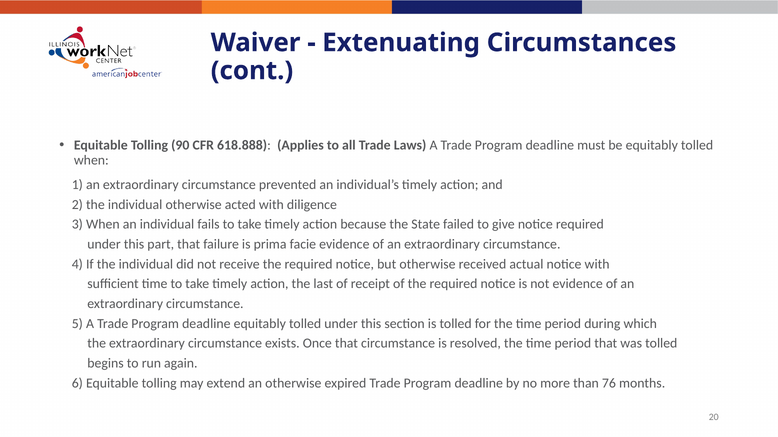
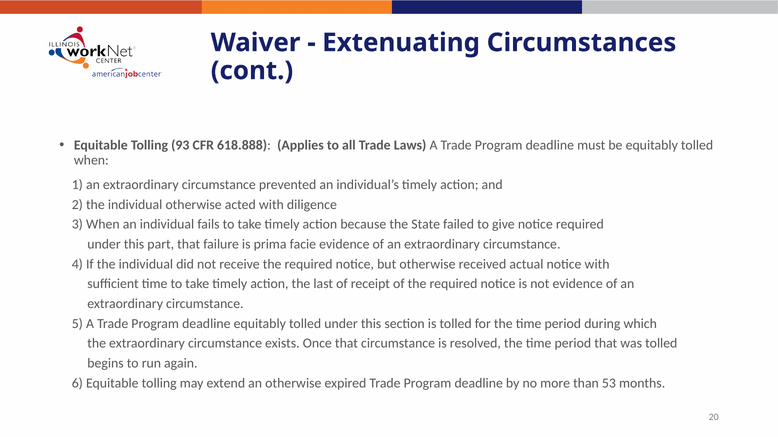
90: 90 -> 93
76: 76 -> 53
